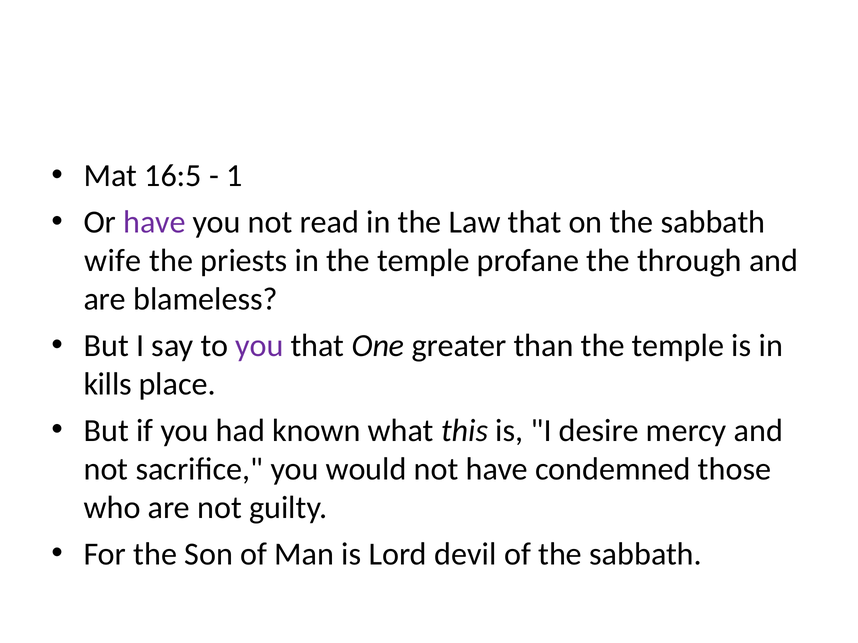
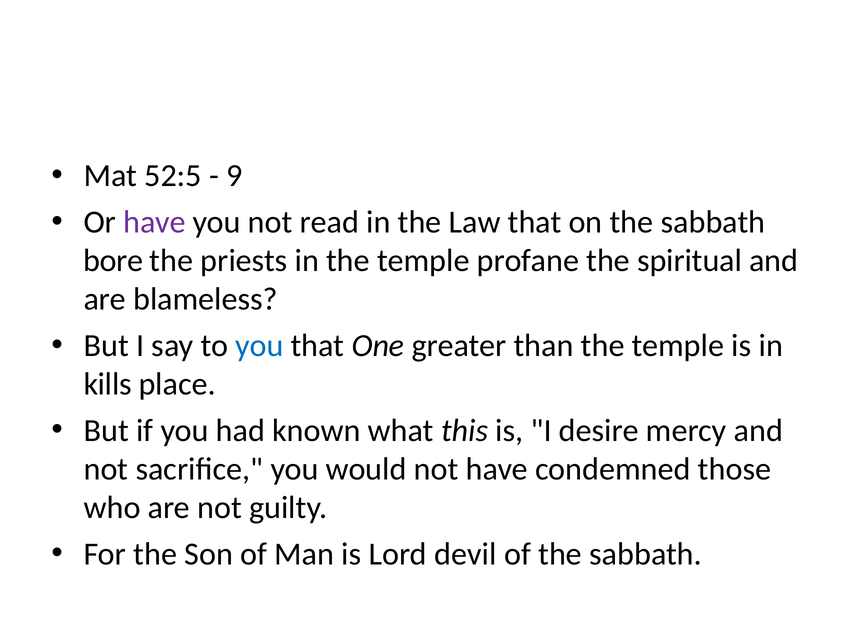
16:5: 16:5 -> 52:5
1: 1 -> 9
wife: wife -> bore
through: through -> spiritual
you at (259, 346) colour: purple -> blue
